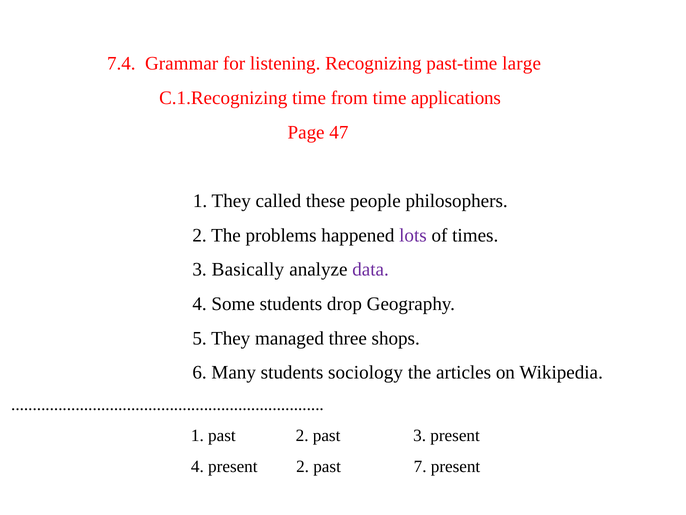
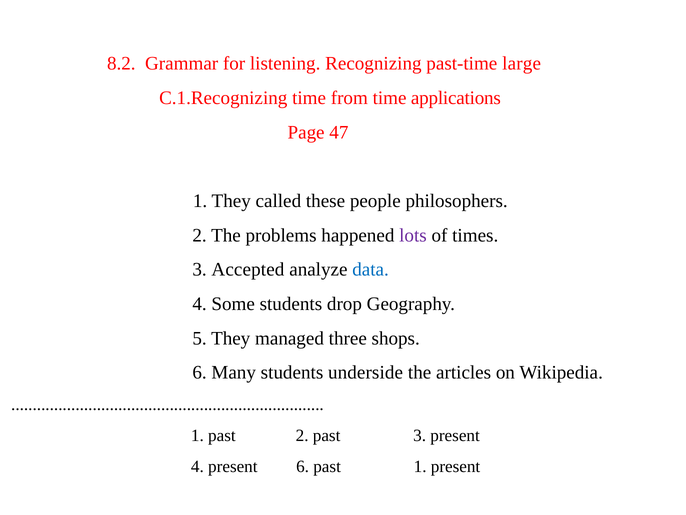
7.4: 7.4 -> 8.2
Basically: Basically -> Accepted
data colour: purple -> blue
sociology: sociology -> underside
present 2: 2 -> 6
past 7: 7 -> 1
